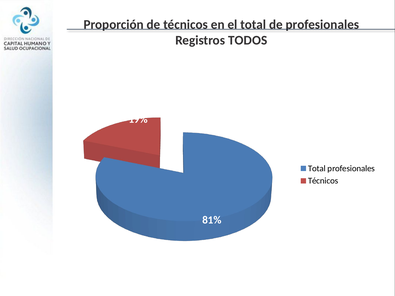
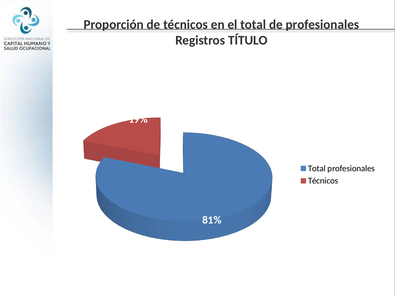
TODOS: TODOS -> TÍTULO
